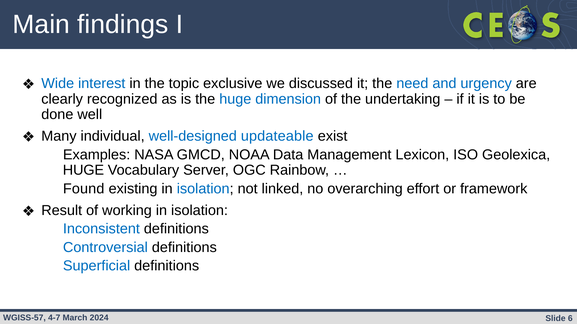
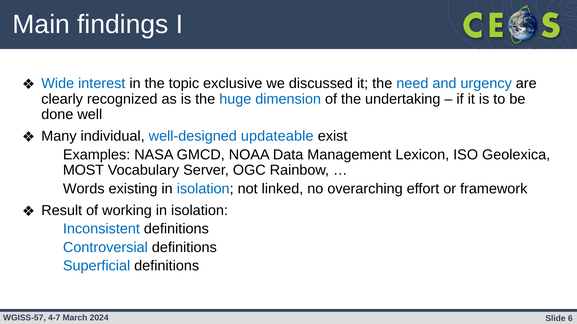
HUGE at (83, 171): HUGE -> MOST
Found: Found -> Words
